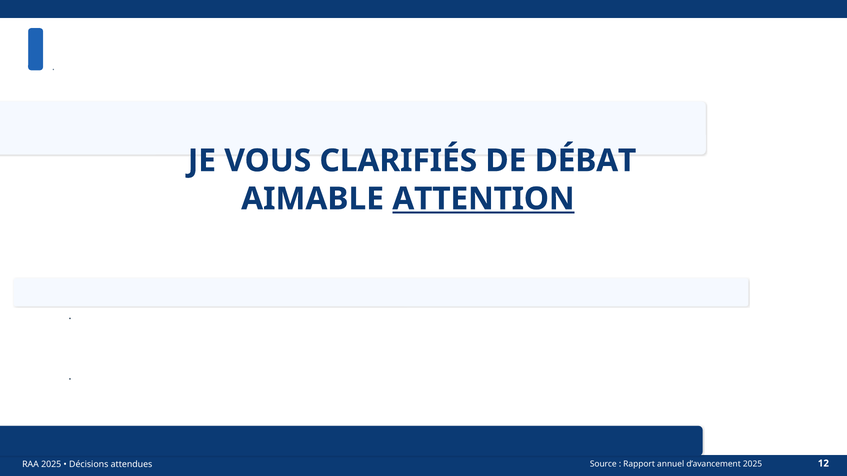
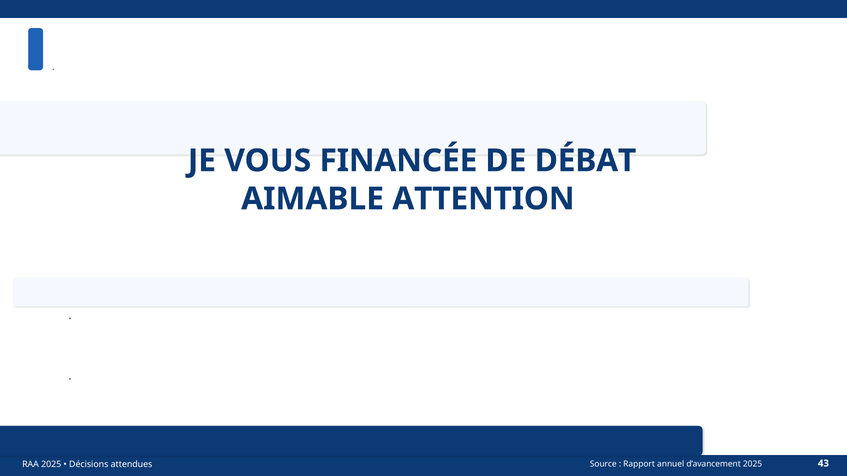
CLARIFIÉS: CLARIFIÉS -> FINANCÉE
ATTENTION underline: present -> none
12: 12 -> 43
